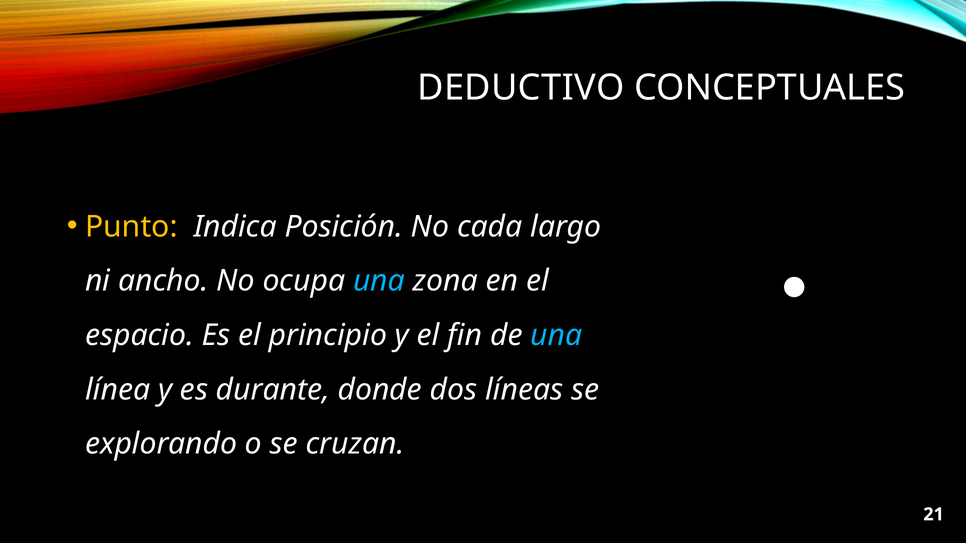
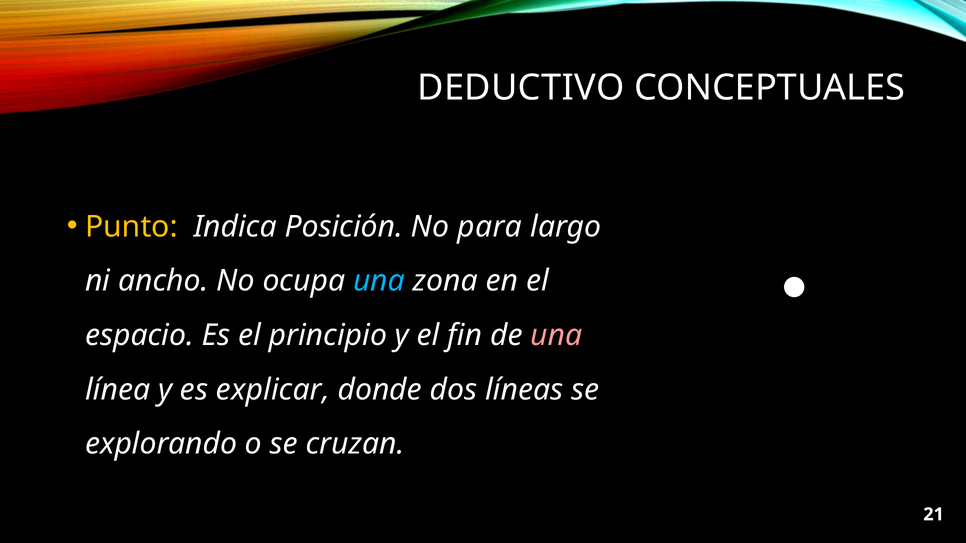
cada: cada -> para
una at (556, 335) colour: light blue -> pink
durante: durante -> explicar
